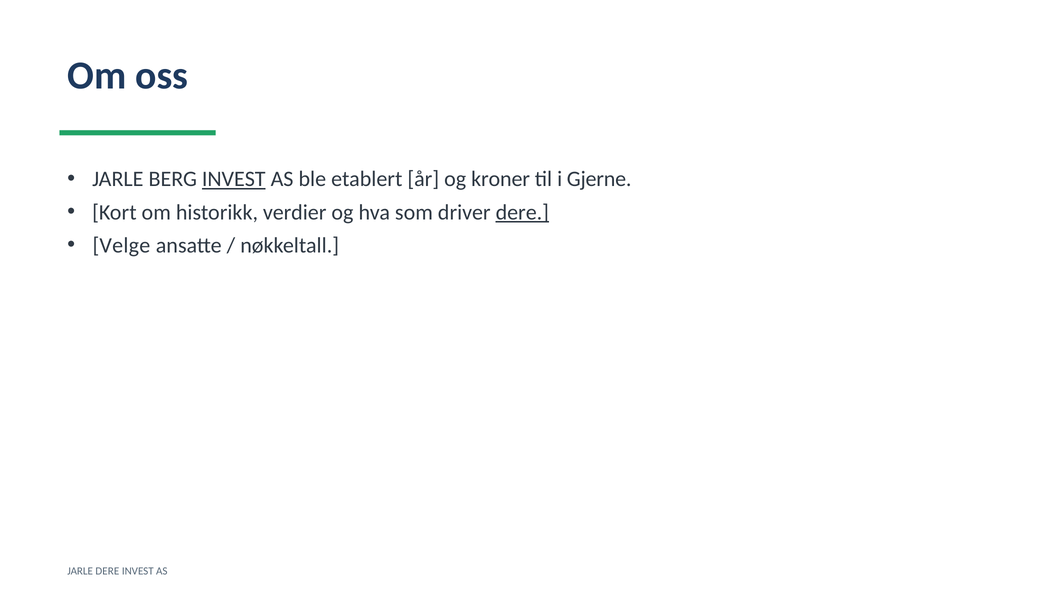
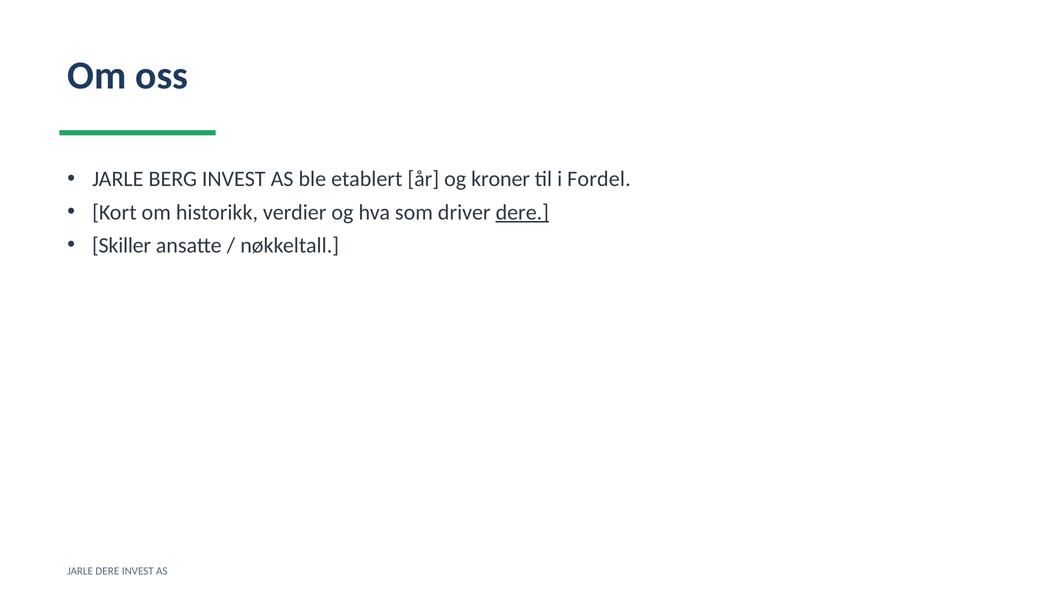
INVEST at (234, 179) underline: present -> none
Gjerne: Gjerne -> Fordel
Velge: Velge -> Skiller
